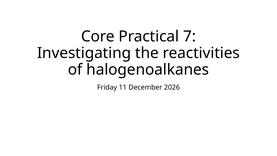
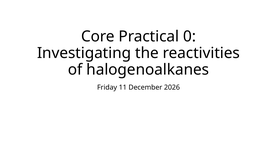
7: 7 -> 0
